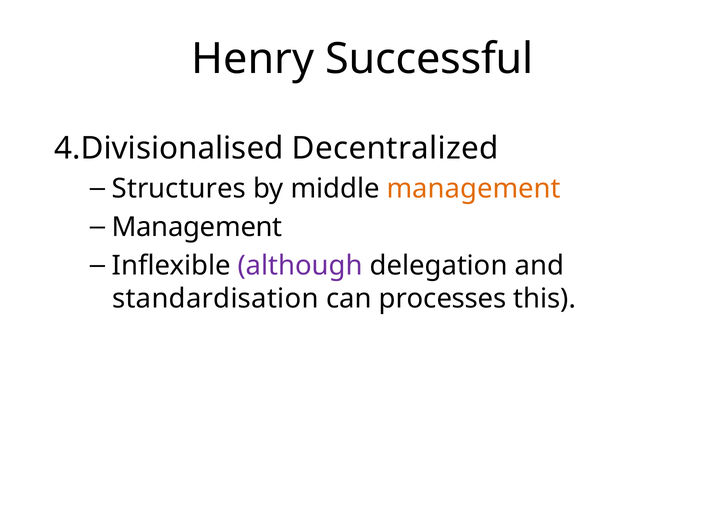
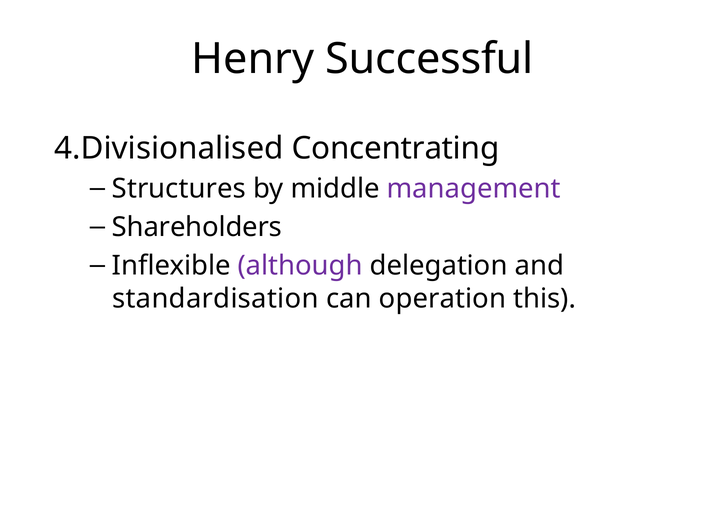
Decentralized: Decentralized -> Concentrating
management at (474, 189) colour: orange -> purple
Management at (197, 227): Management -> Shareholders
processes: processes -> operation
